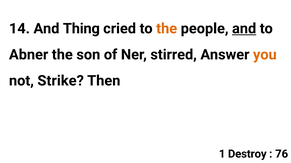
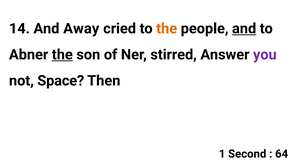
Thing: Thing -> Away
the at (62, 55) underline: none -> present
you colour: orange -> purple
Strike: Strike -> Space
Destroy: Destroy -> Second
76: 76 -> 64
